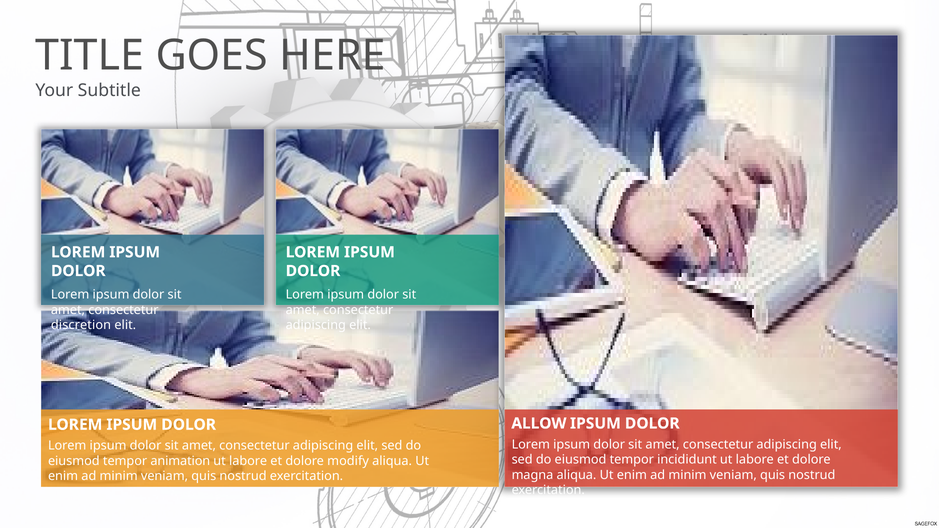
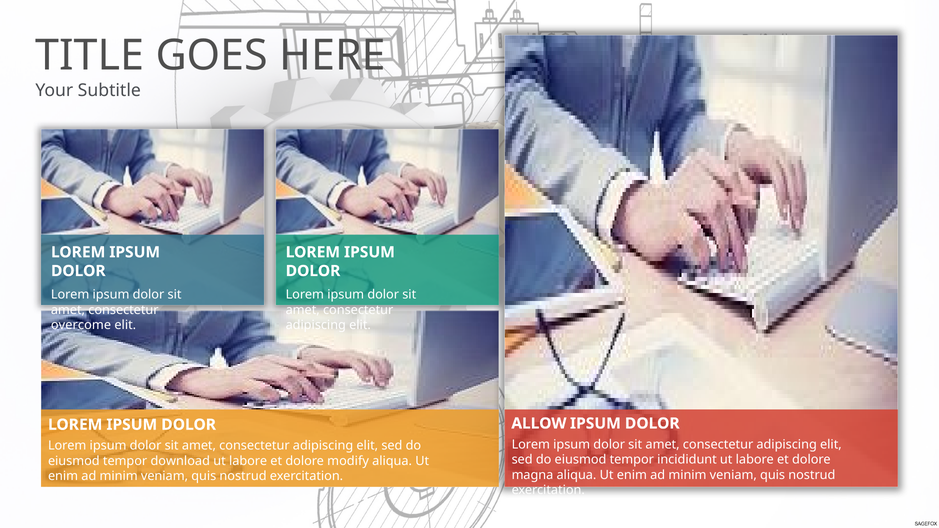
discretion: discretion -> overcome
animation: animation -> download
